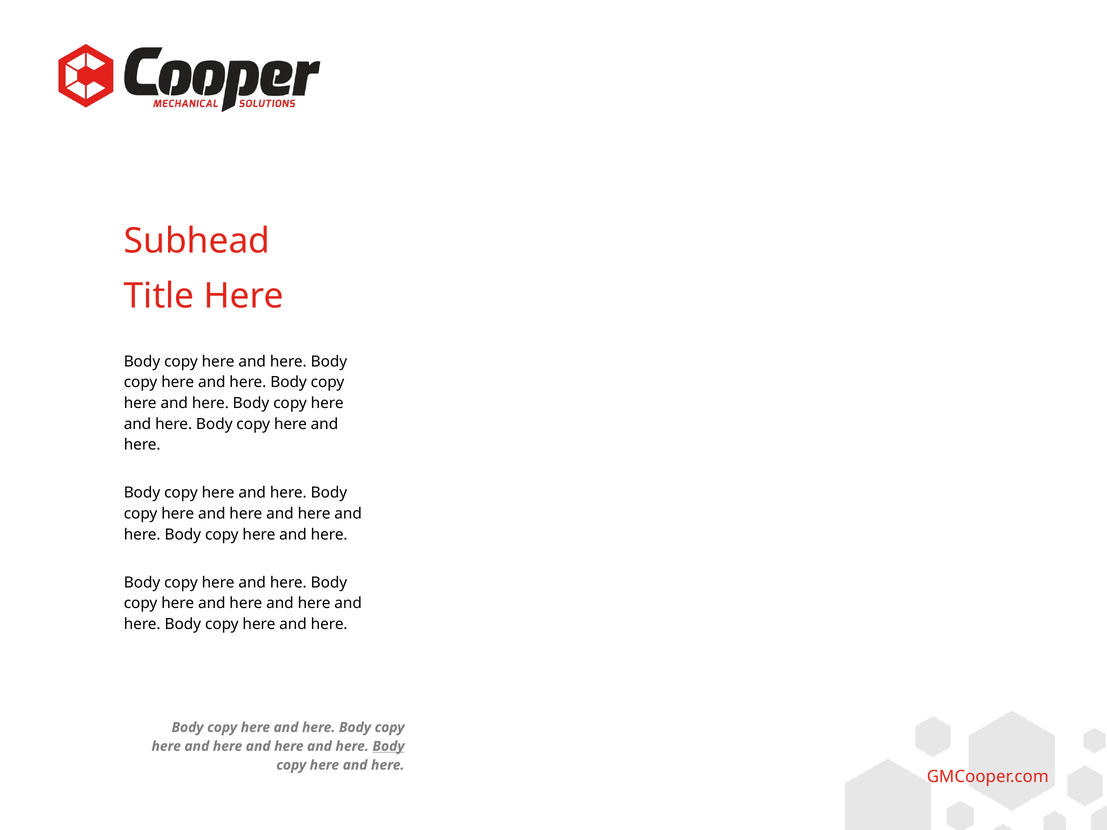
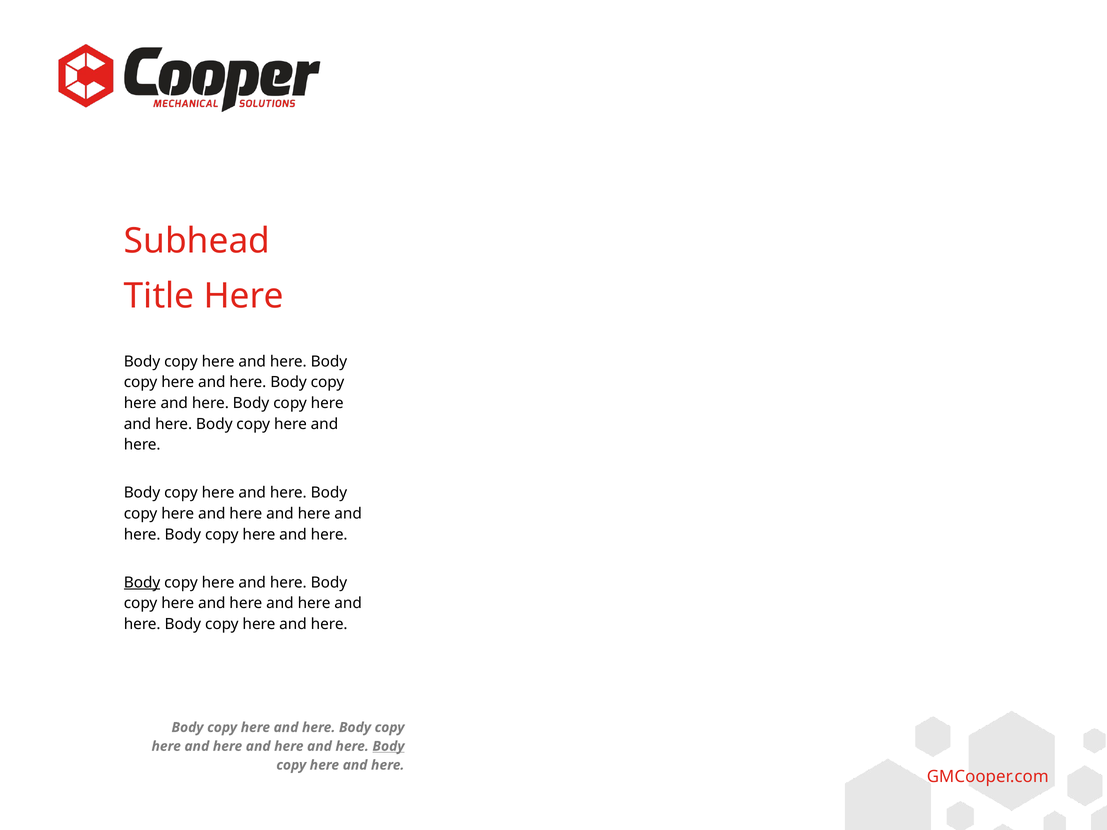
Body at (142, 583) underline: none -> present
